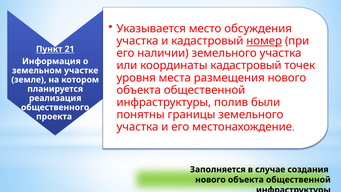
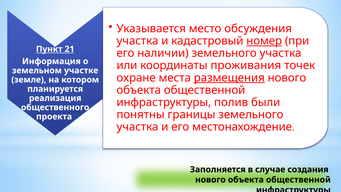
координаты кадастровый: кадастровый -> проживания
уровня: уровня -> охране
размещения underline: none -> present
